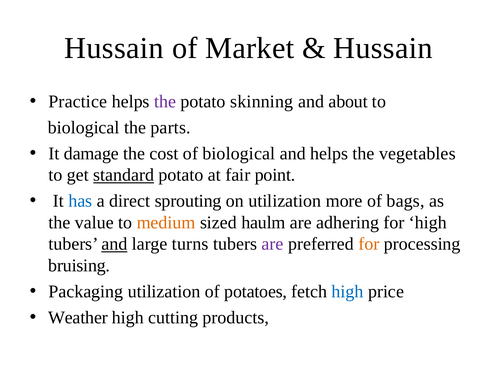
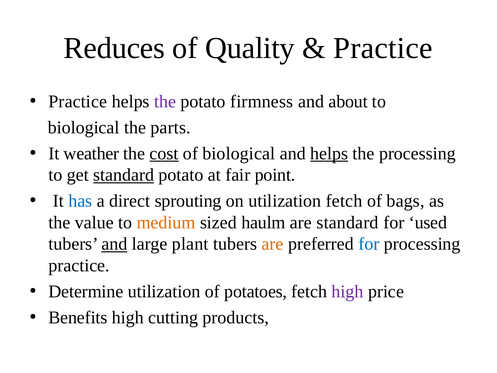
Hussain at (114, 48): Hussain -> Reduces
Market: Market -> Quality
Hussain at (383, 48): Hussain -> Practice
skinning: skinning -> firmness
damage: damage -> weather
cost underline: none -> present
helps at (329, 153) underline: none -> present
the vegetables: vegetables -> processing
utilization more: more -> fetch
are adhering: adhering -> standard
for high: high -> used
turns: turns -> plant
are at (273, 244) colour: purple -> orange
for at (369, 244) colour: orange -> blue
bruising at (79, 265): bruising -> practice
Packaging: Packaging -> Determine
high at (348, 291) colour: blue -> purple
Weather: Weather -> Benefits
